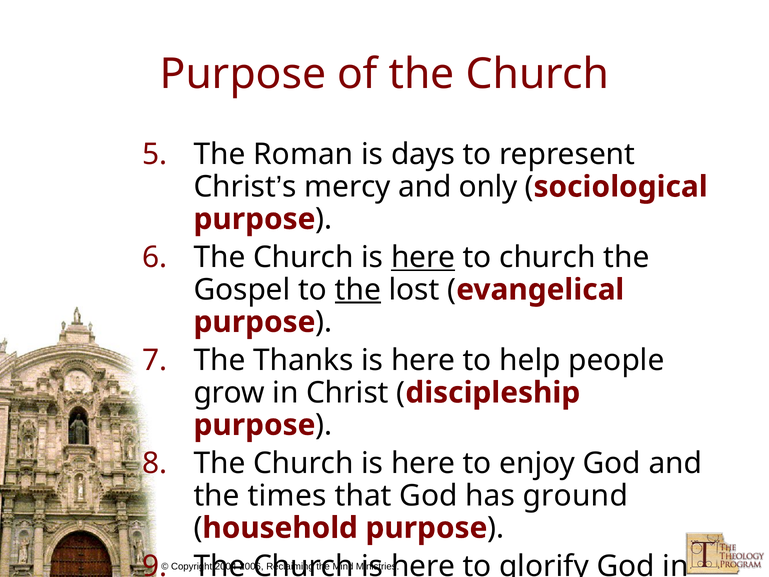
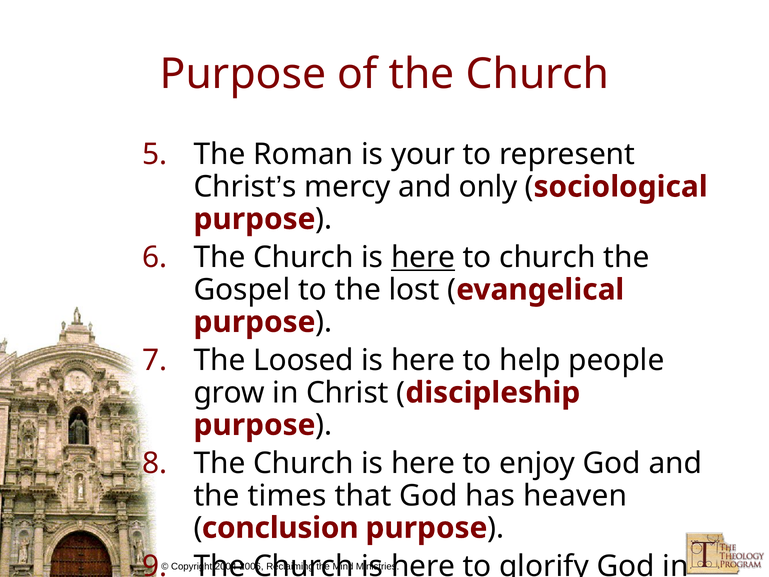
days: days -> your
the at (358, 290) underline: present -> none
Thanks: Thanks -> Loosed
ground: ground -> heaven
household: household -> conclusion
